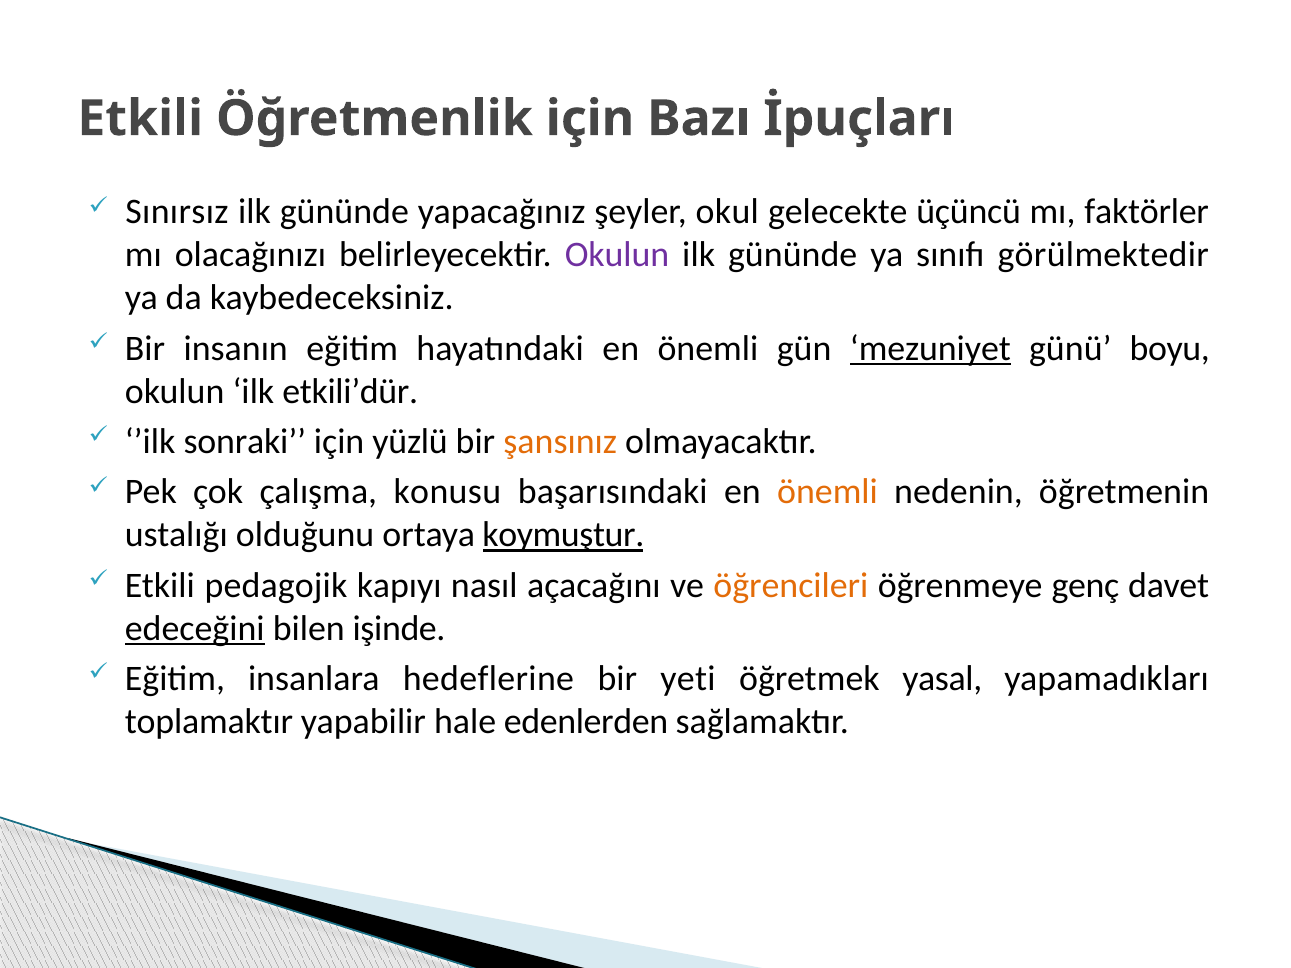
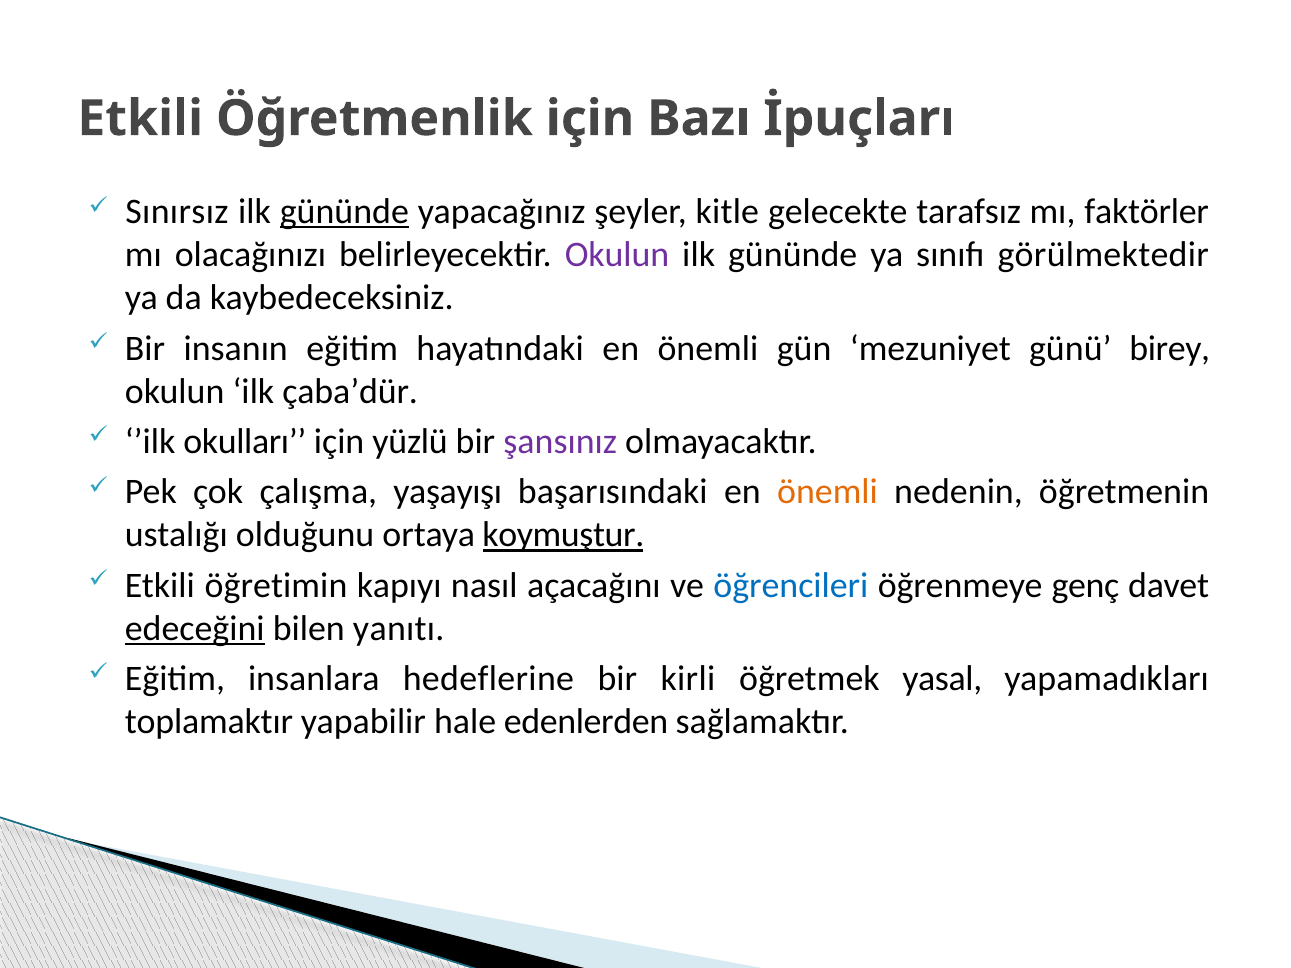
gününde at (344, 212) underline: none -> present
okul: okul -> kitle
üçüncü: üçüncü -> tarafsız
mezuniyet underline: present -> none
boyu: boyu -> birey
etkili’dür: etkili’dür -> çaba’dür
sonraki: sonraki -> okulları
şansınız colour: orange -> purple
konusu: konusu -> yaşayışı
pedagojik: pedagojik -> öğretimin
öğrencileri colour: orange -> blue
işinde: işinde -> yanıtı
yeti: yeti -> kirli
